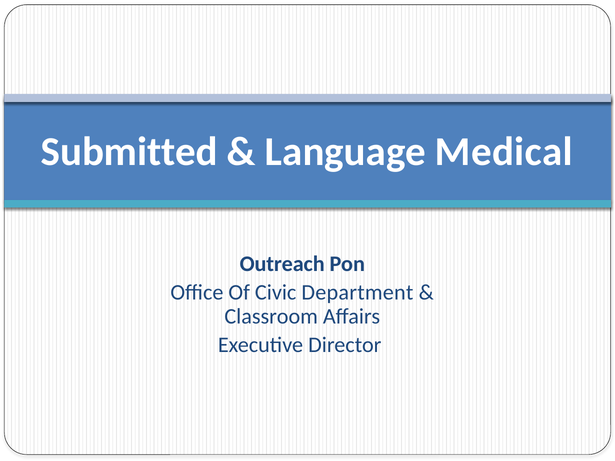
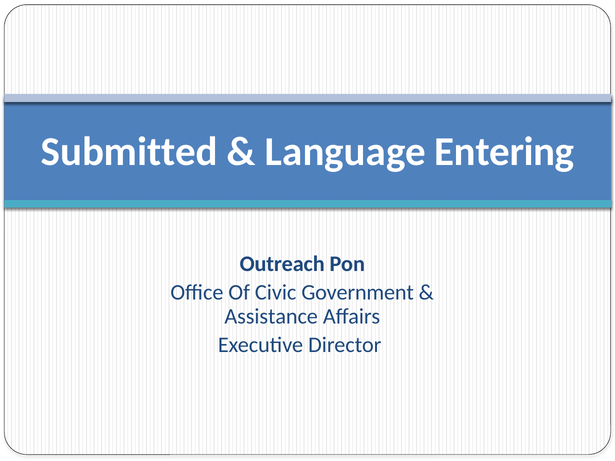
Medical: Medical -> Entering
Department: Department -> Government
Classroom: Classroom -> Assistance
